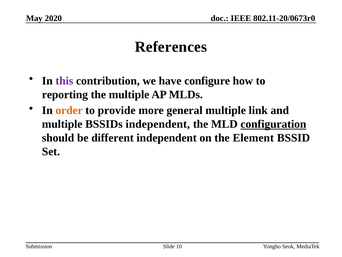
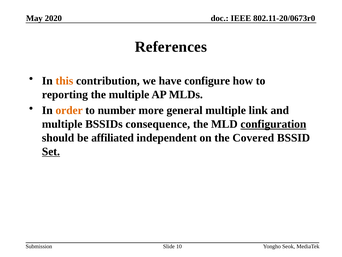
this colour: purple -> orange
provide: provide -> number
BSSIDs independent: independent -> consequence
different: different -> affiliated
Element: Element -> Covered
Set underline: none -> present
